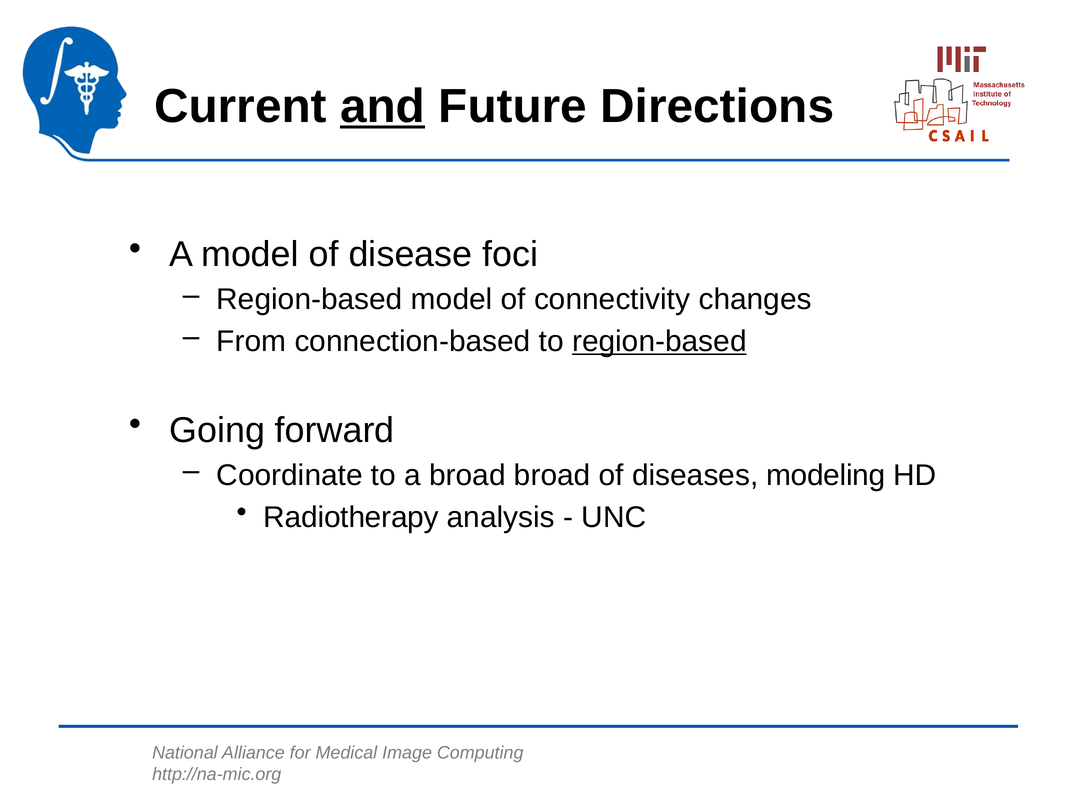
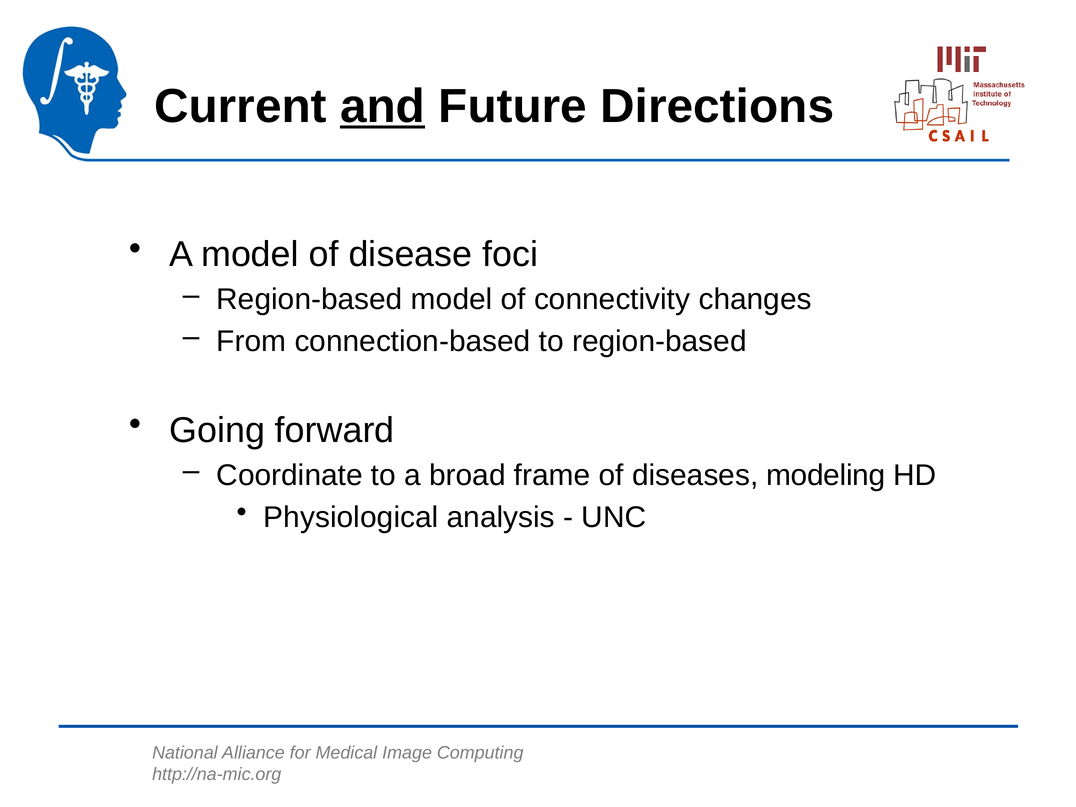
region-based at (659, 341) underline: present -> none
broad broad: broad -> frame
Radiotherapy: Radiotherapy -> Physiological
